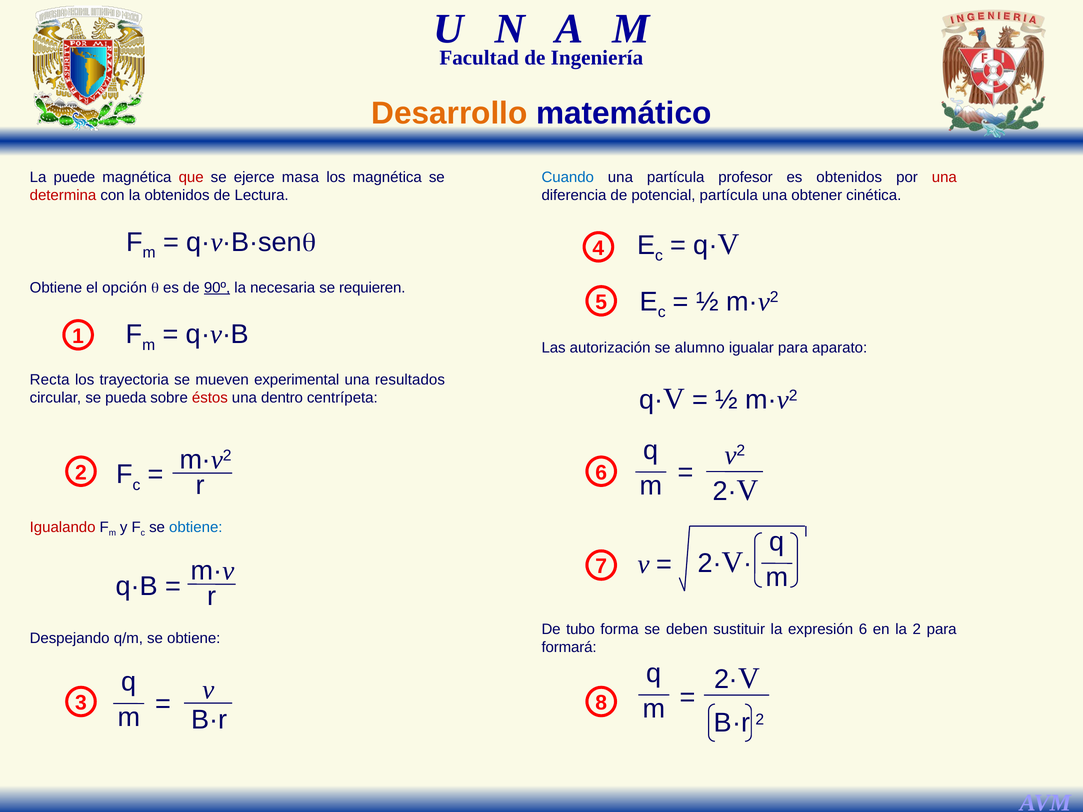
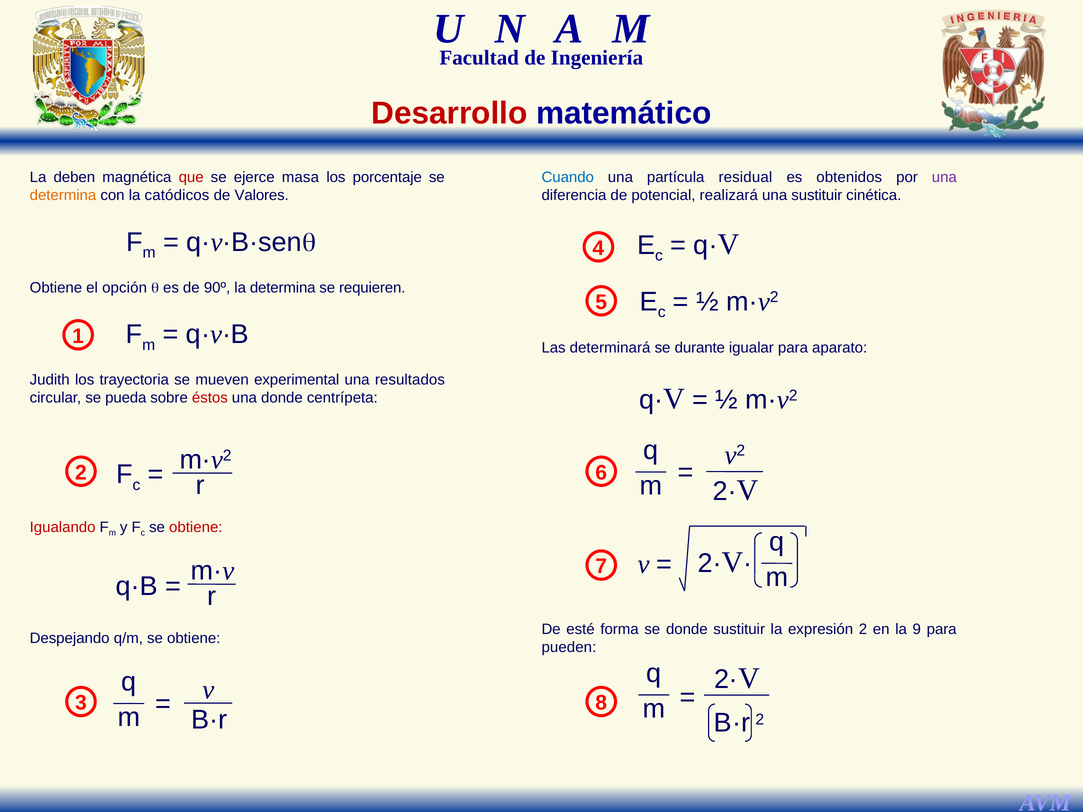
Desarrollo colour: orange -> red
puede: puede -> deben
los magnética: magnética -> porcentaje
profesor: profesor -> residual
una at (944, 177) colour: red -> purple
determina at (63, 195) colour: red -> orange
la obtenidos: obtenidos -> catódicos
Lectura: Lectura -> Valores
potencial partícula: partícula -> realizará
una obtener: obtener -> sustituir
90º underline: present -> none
la necesaria: necesaria -> determina
autorización: autorización -> determinará
alumno: alumno -> durante
Recta: Recta -> Judith
una dentro: dentro -> donde
obtiene at (196, 527) colour: blue -> red
tubo: tubo -> esté
se deben: deben -> donde
expresión 6: 6 -> 2
la 2: 2 -> 9
formará: formará -> pueden
